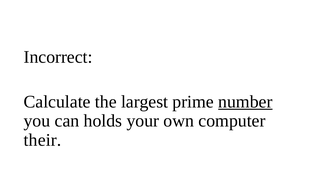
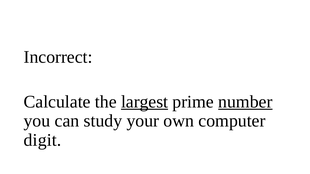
largest underline: none -> present
holds: holds -> study
their: their -> digit
